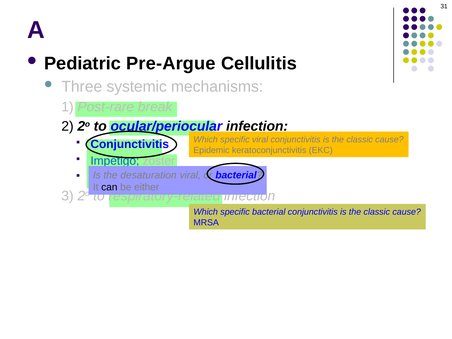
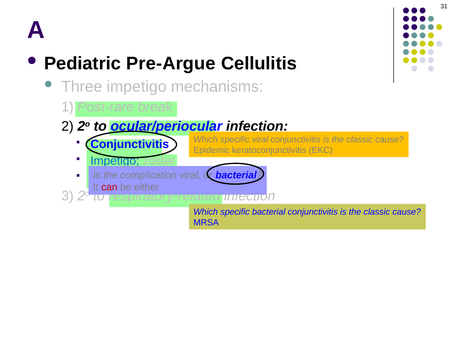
Three systemic: systemic -> impetigo
desaturation: desaturation -> complication
can colour: black -> red
